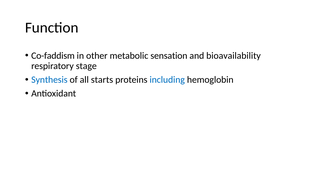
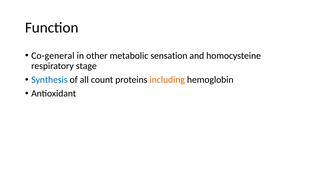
Co-faddism: Co-faddism -> Co-general
bioavailability: bioavailability -> homocysteine
starts: starts -> count
including colour: blue -> orange
